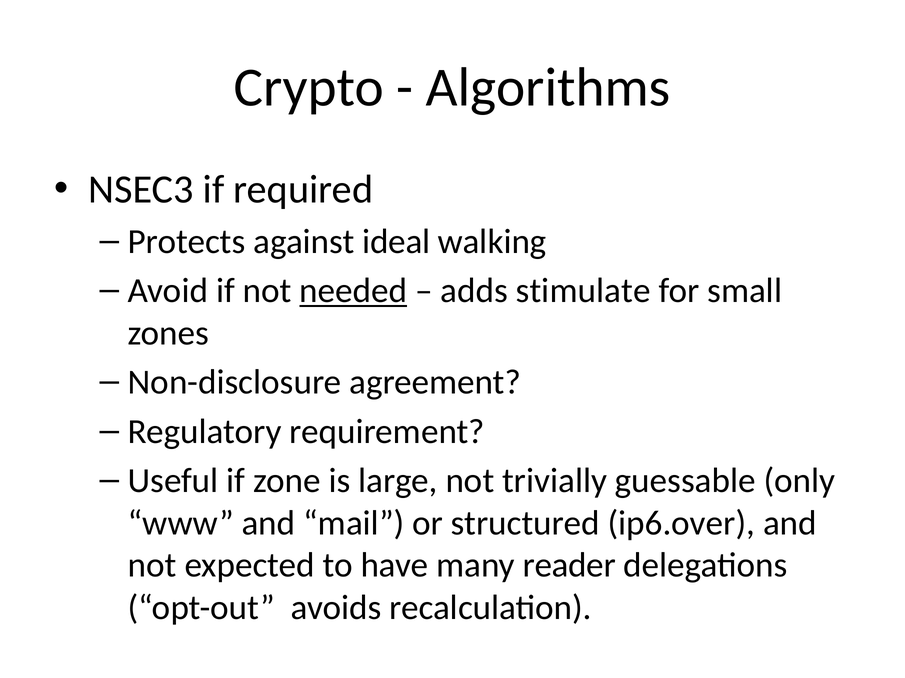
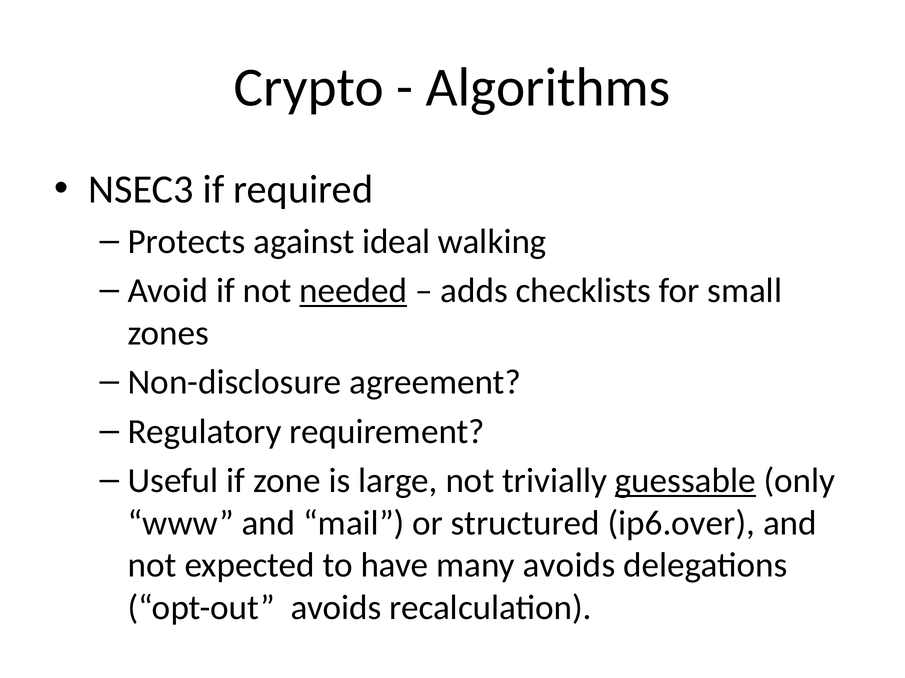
stimulate: stimulate -> checklists
guessable underline: none -> present
many reader: reader -> avoids
